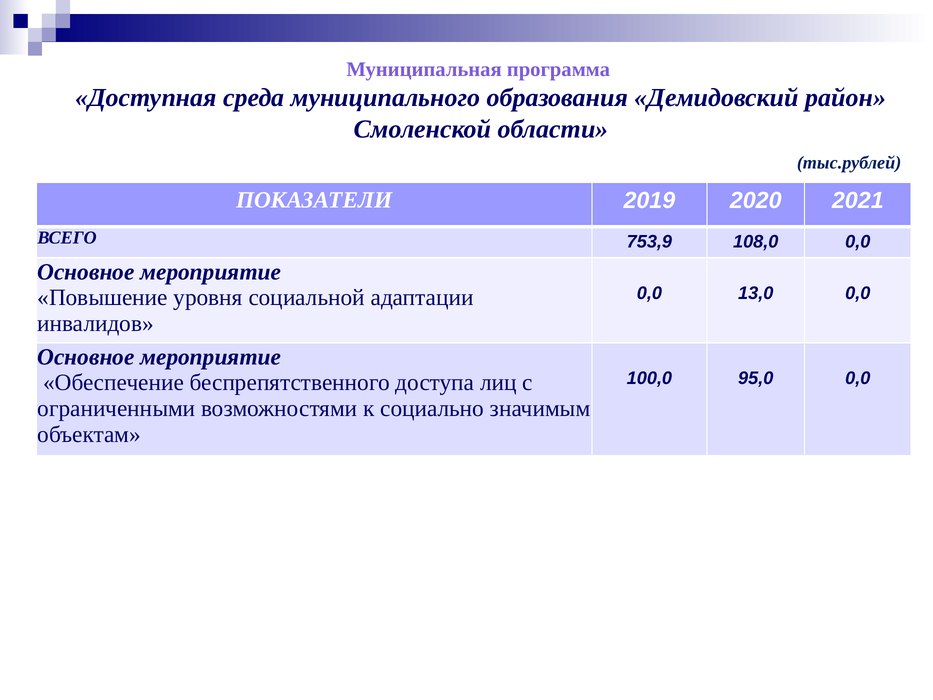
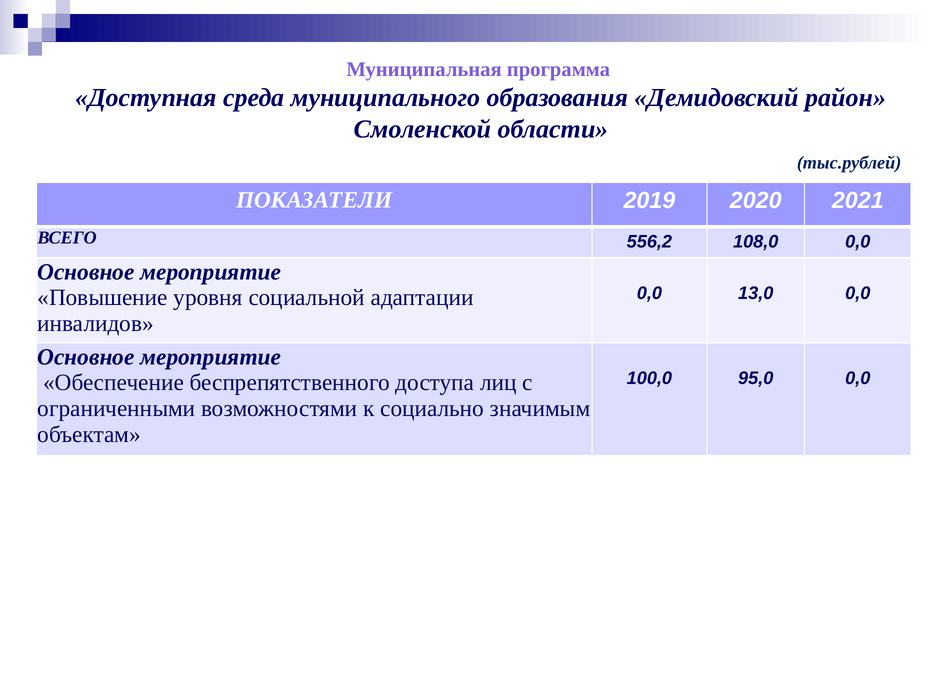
753,9: 753,9 -> 556,2
